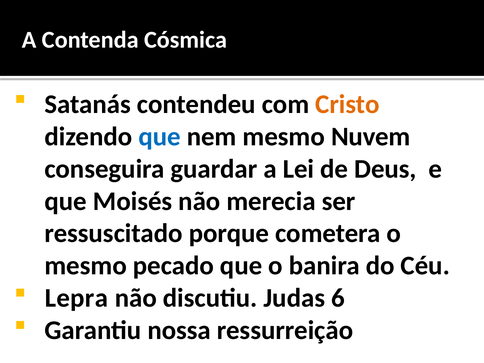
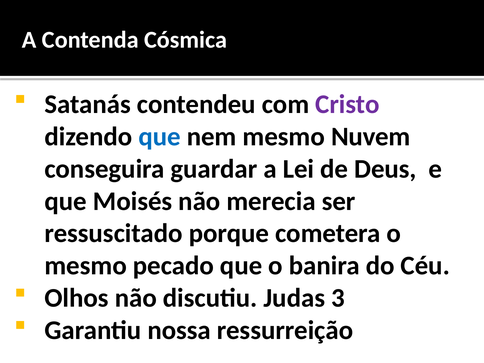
Cristo colour: orange -> purple
Lepra: Lepra -> Olhos
6: 6 -> 3
